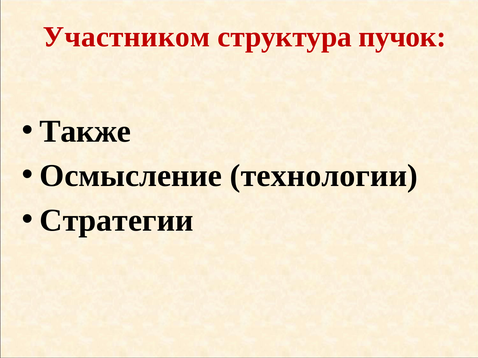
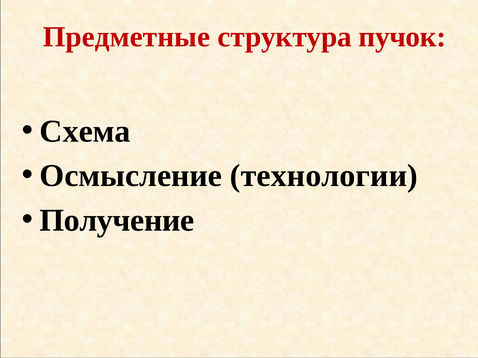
Участником: Участником -> Предметные
Также: Также -> Схема
Стратегии: Стратегии -> Получение
